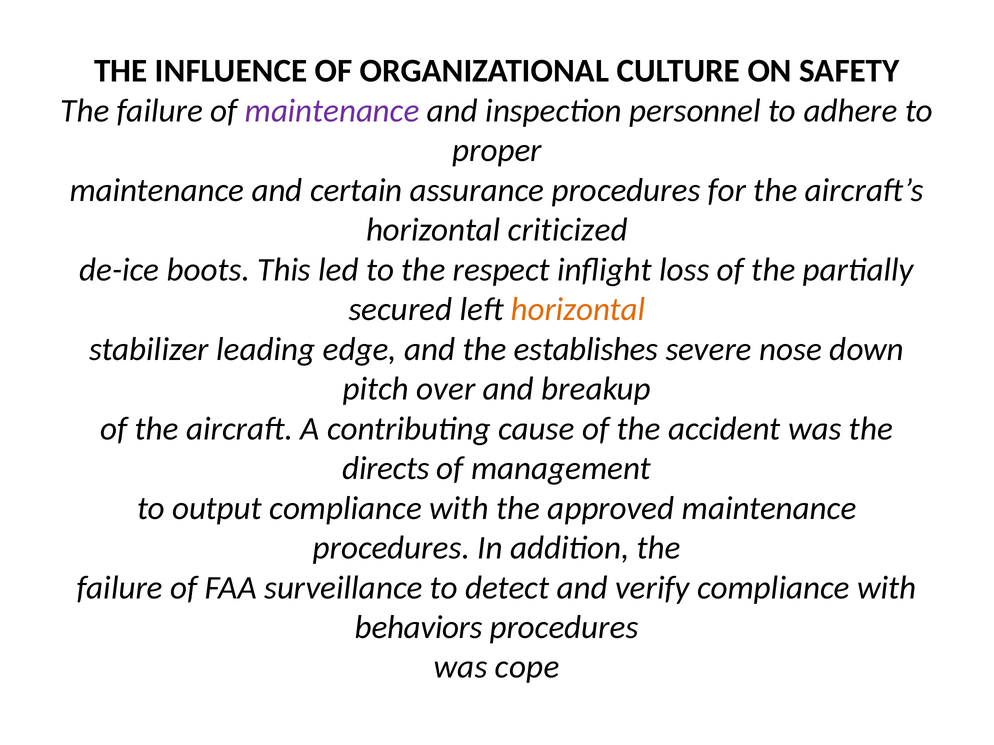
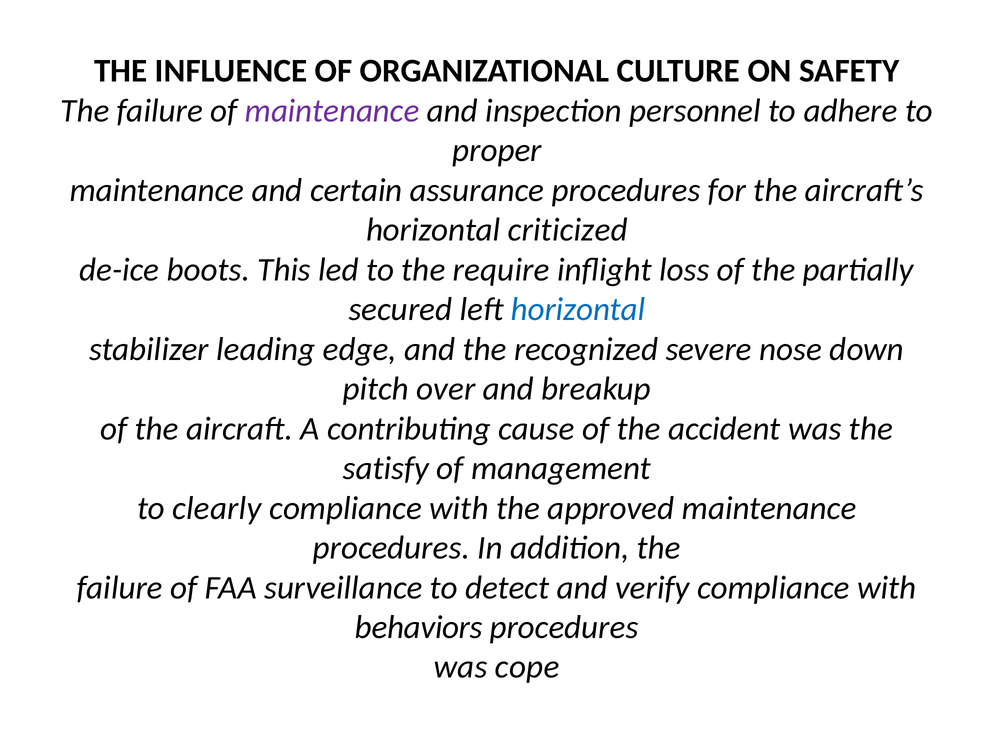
respect: respect -> require
horizontal at (578, 310) colour: orange -> blue
establishes: establishes -> recognized
directs: directs -> satisfy
output: output -> clearly
